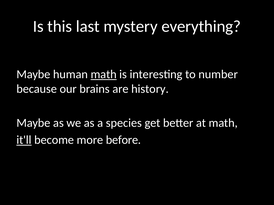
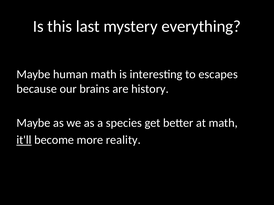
math at (104, 75) underline: present -> none
number: number -> escapes
before: before -> reality
